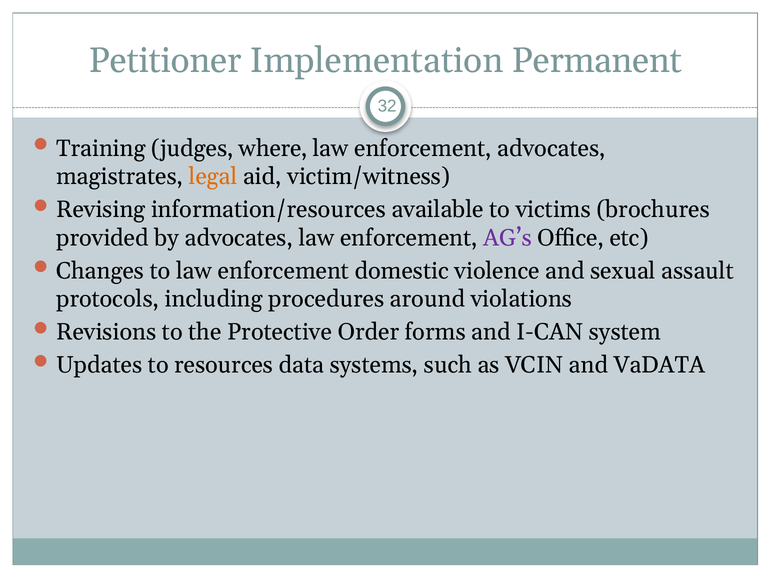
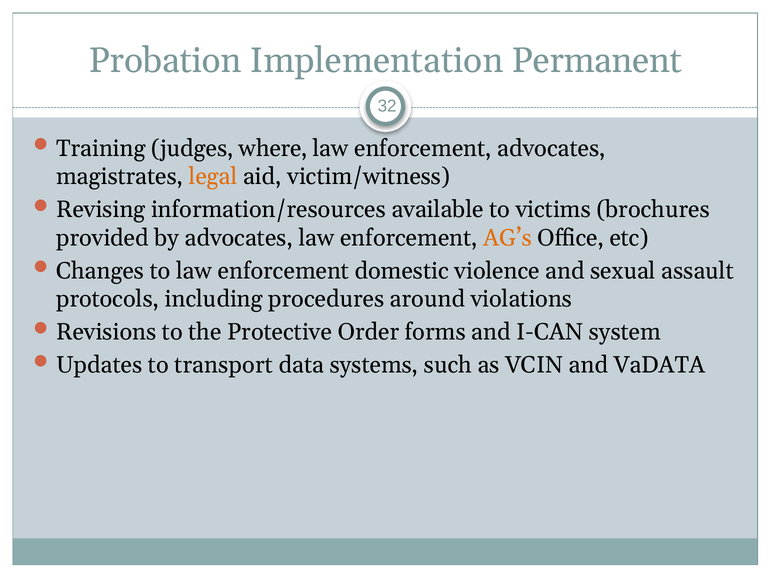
Petitioner: Petitioner -> Probation
AG’s colour: purple -> orange
resources: resources -> transport
